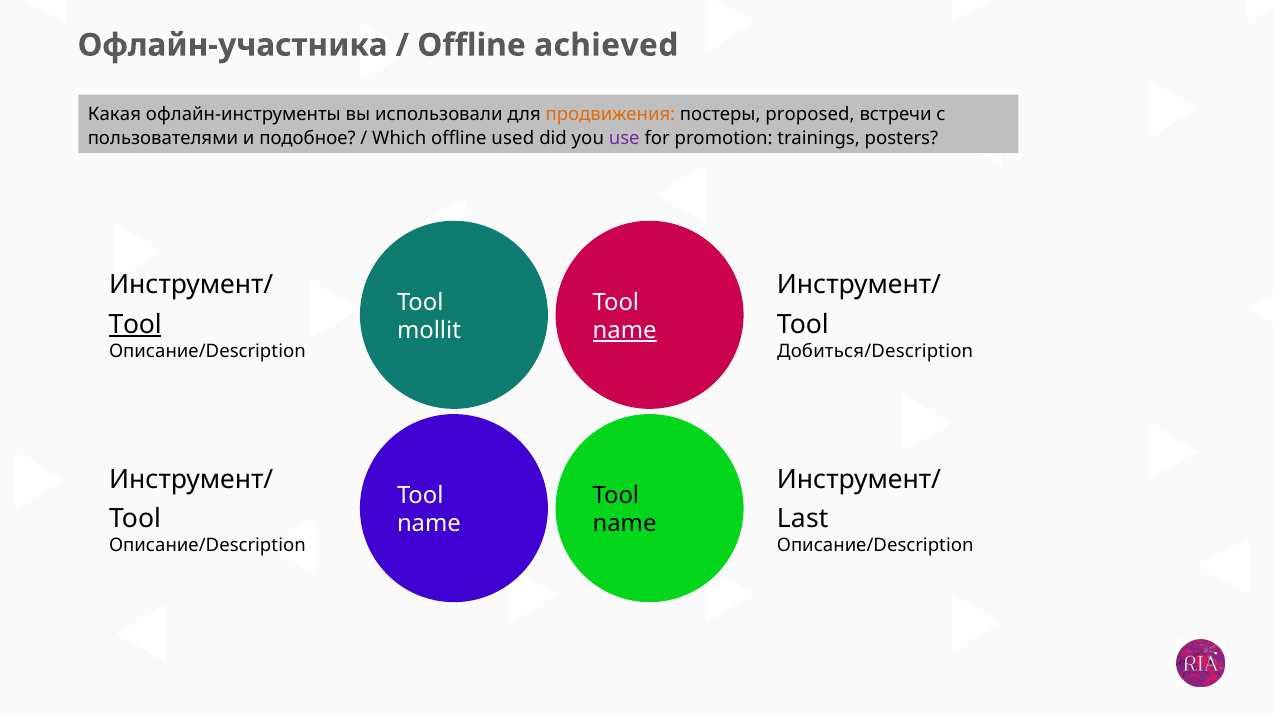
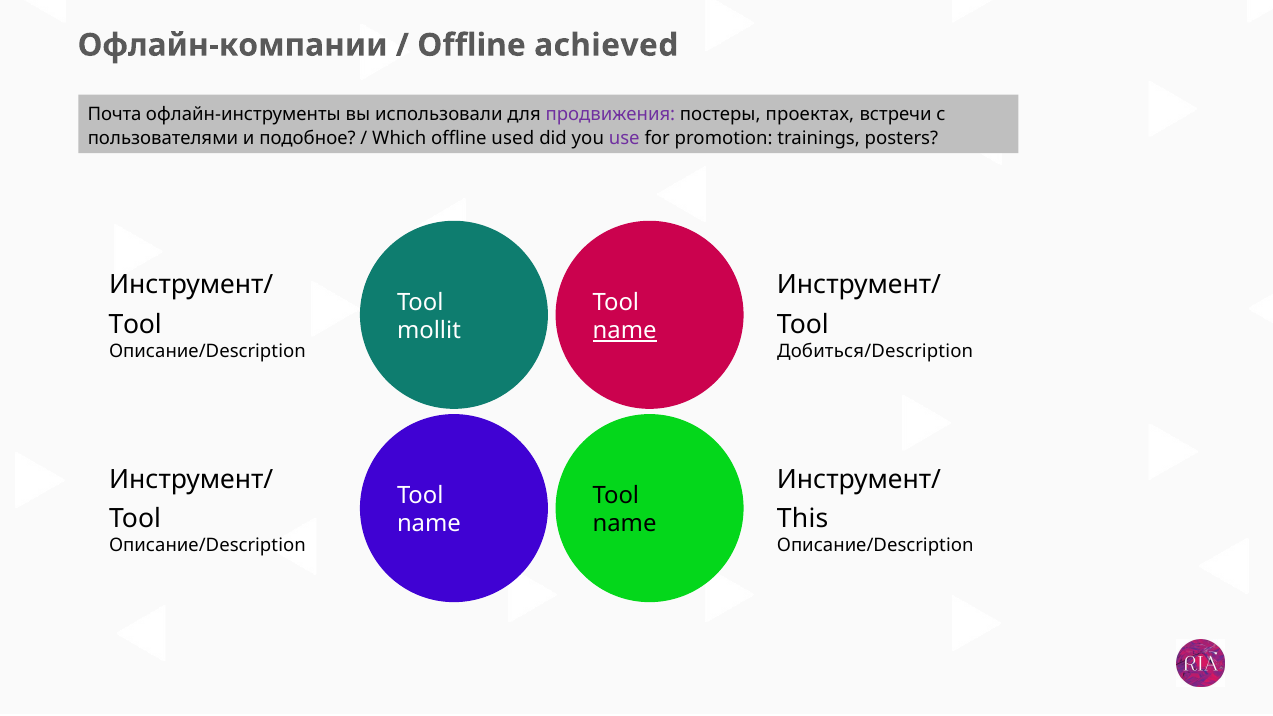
Офлайн-участника: Офлайн-участника -> Офлайн-компании
Какая: Какая -> Почта
продвижения colour: orange -> purple
proposed: proposed -> проектах
Tool at (135, 325) underline: present -> none
Last: Last -> This
